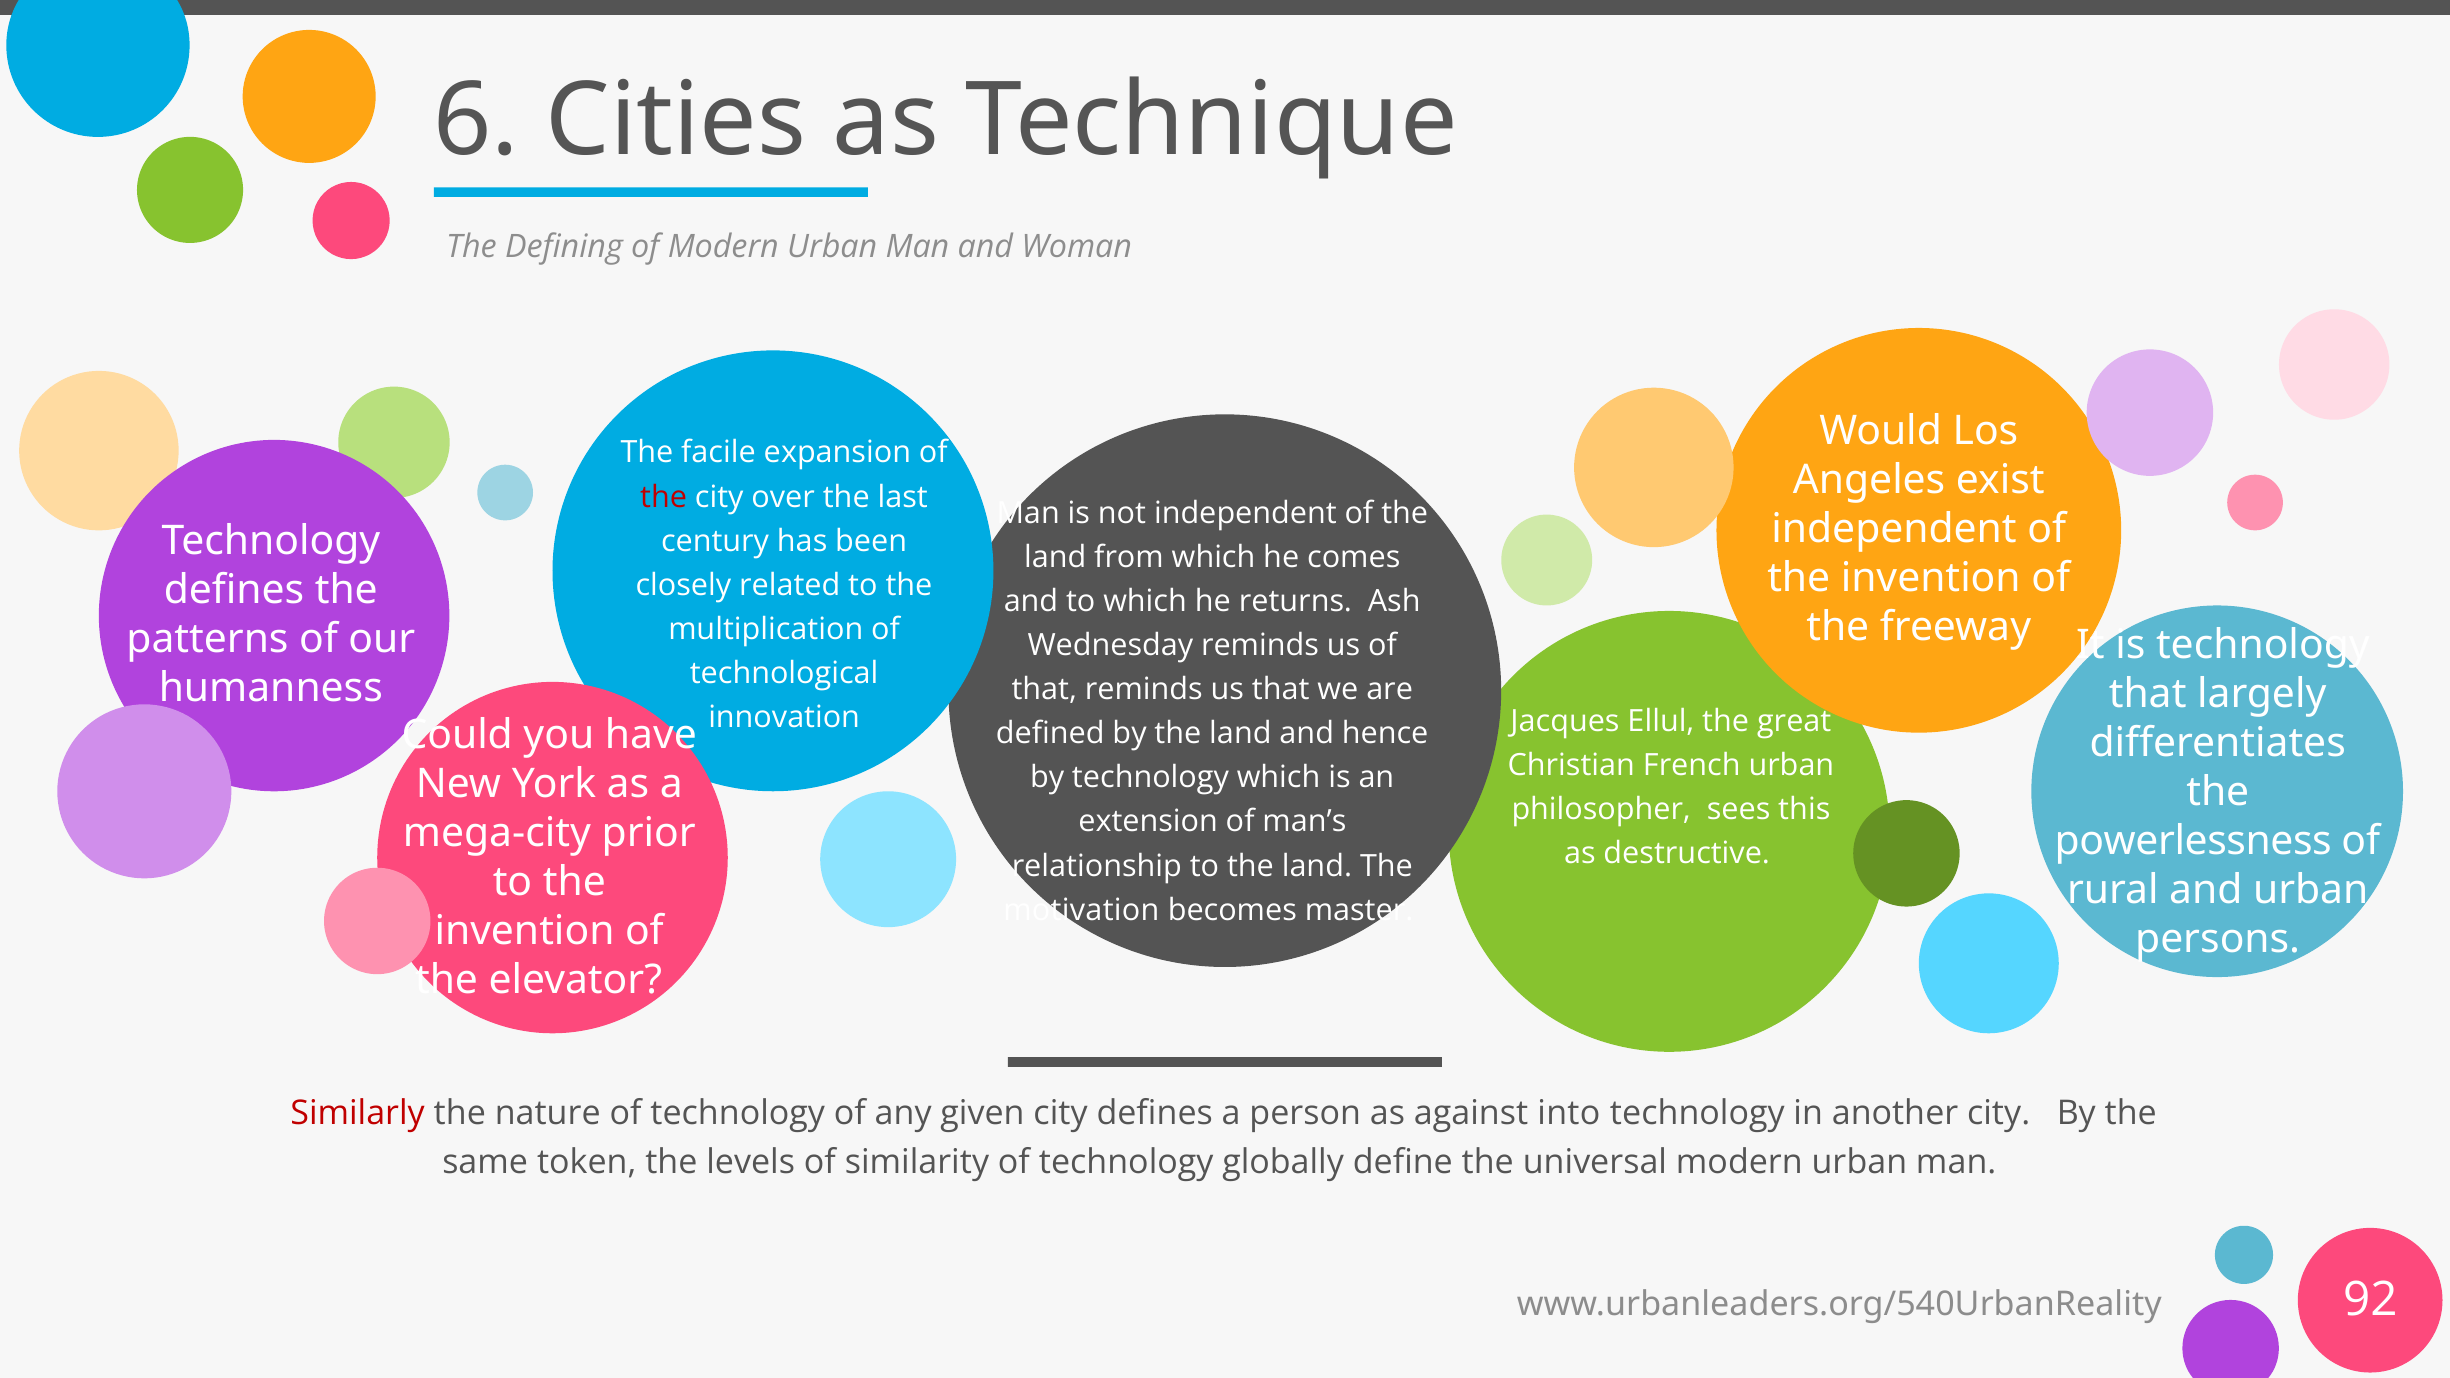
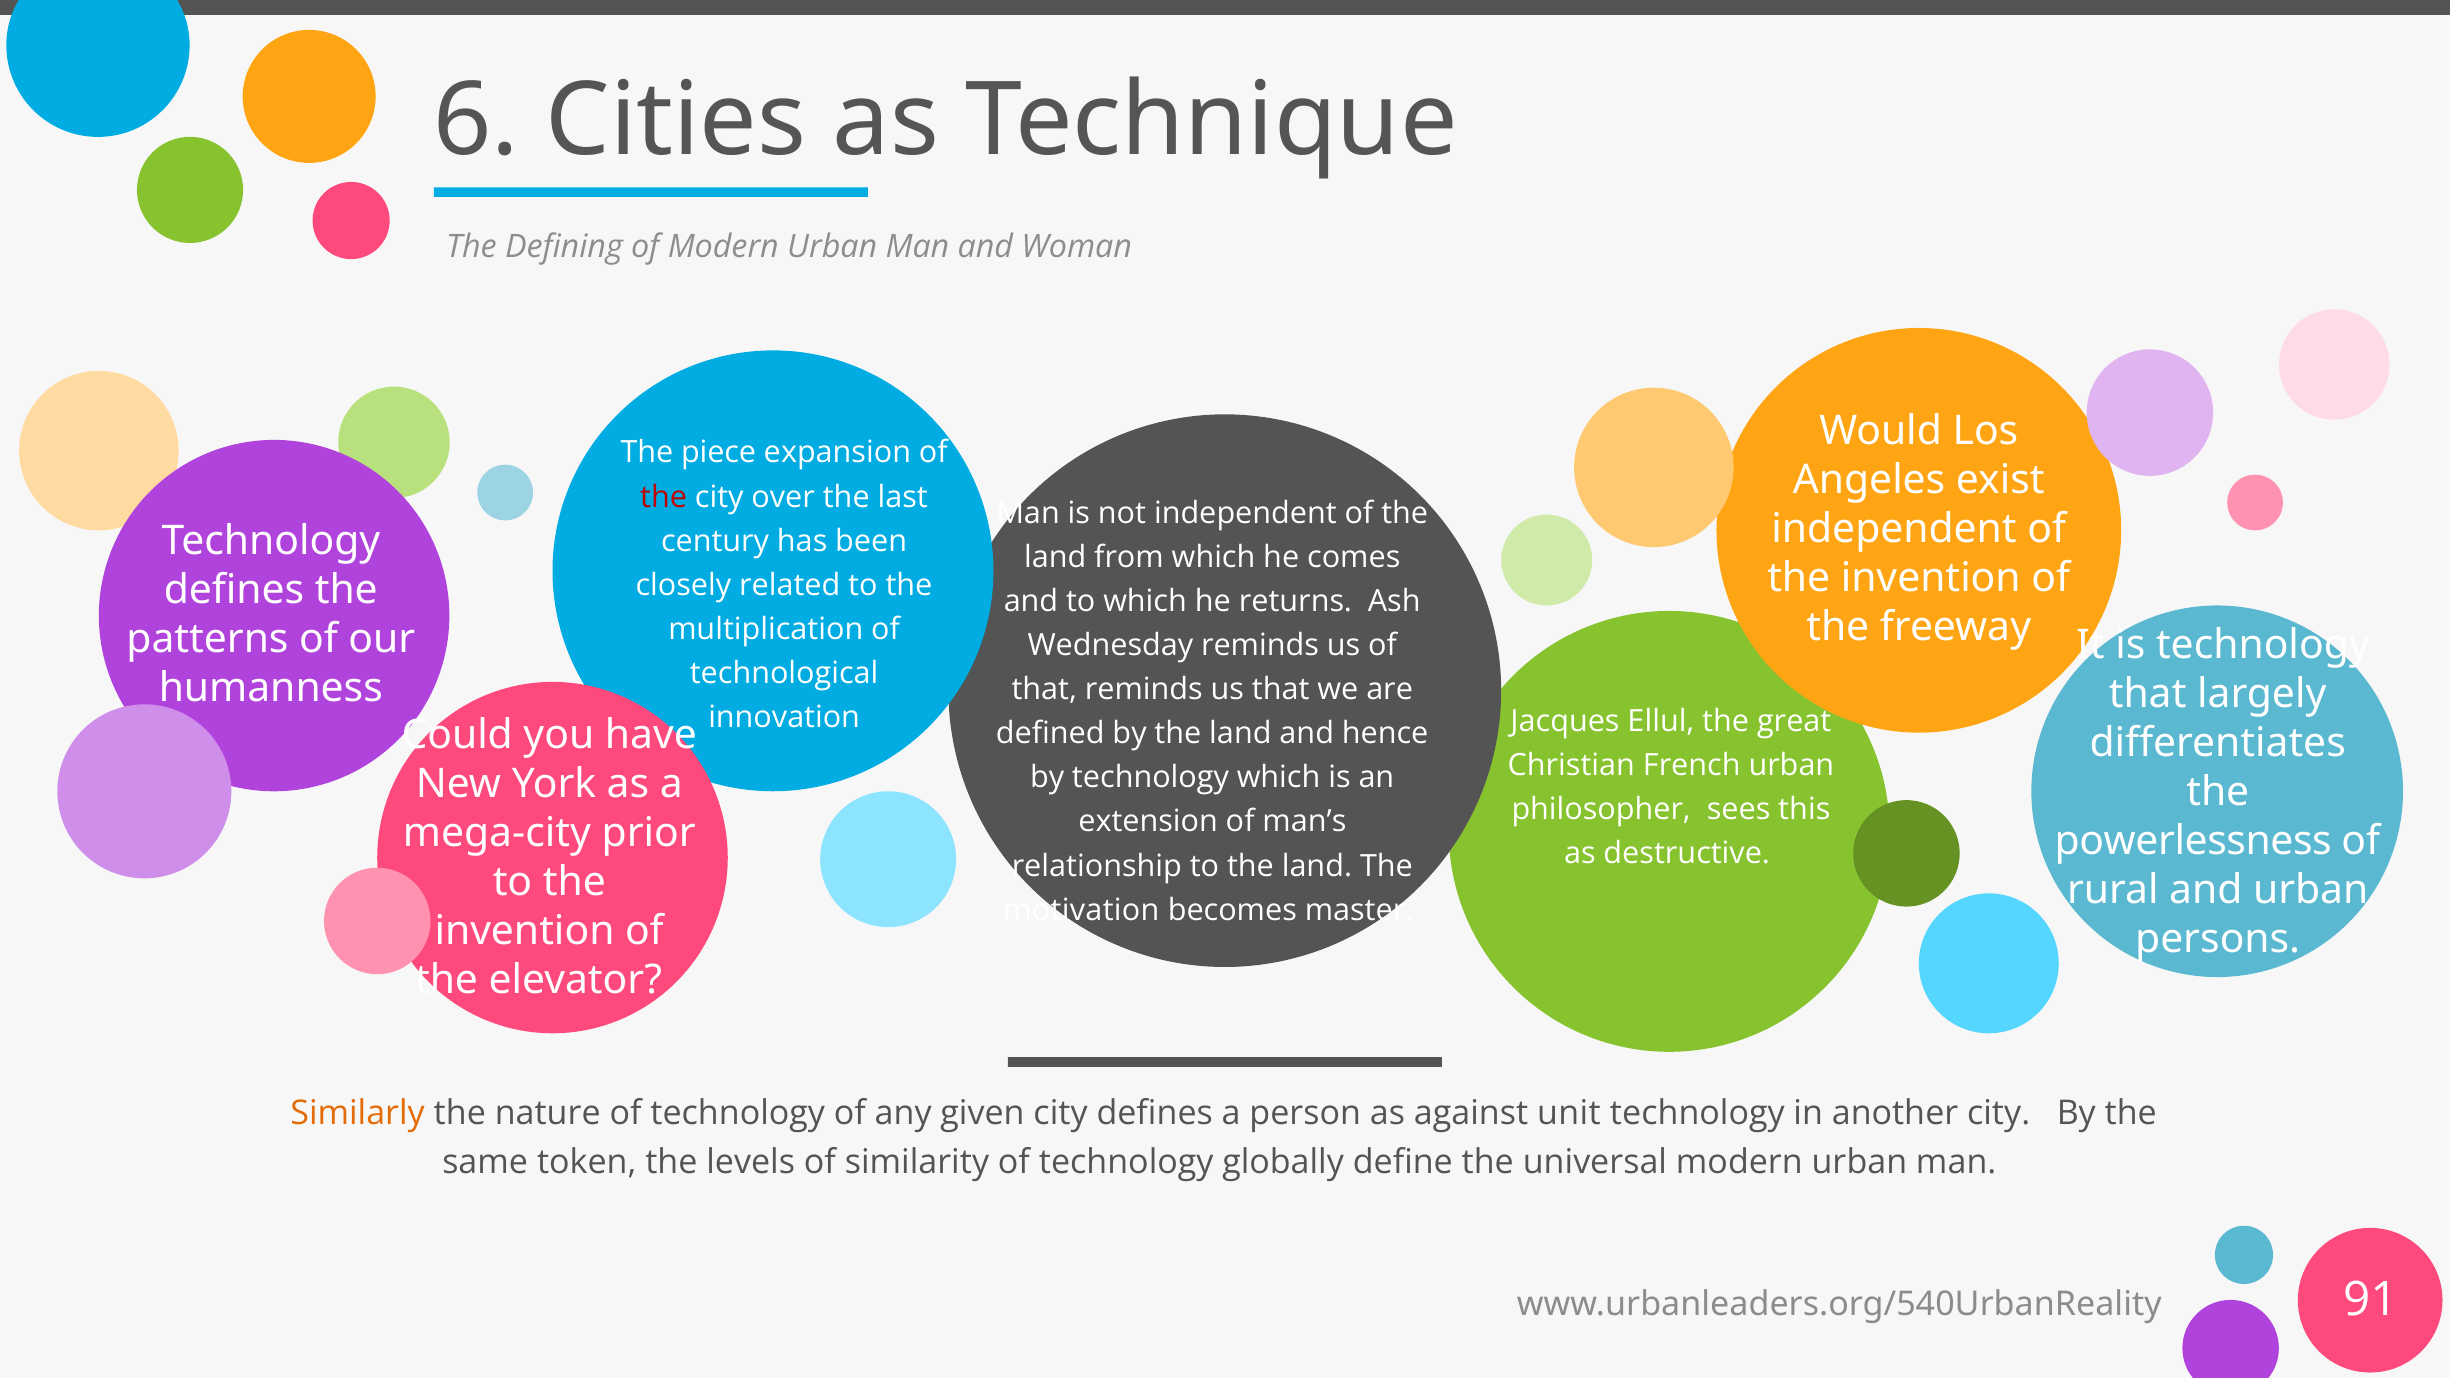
facile: facile -> piece
Similarly colour: red -> orange
into: into -> unit
92: 92 -> 91
